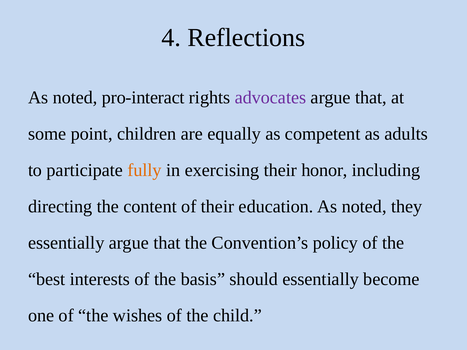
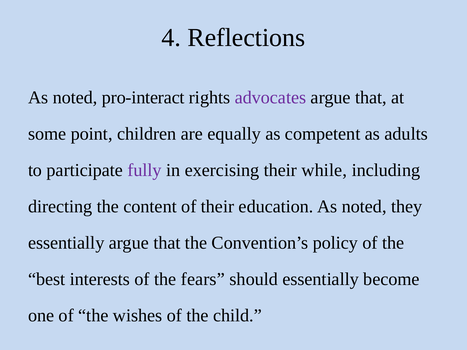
fully colour: orange -> purple
honor: honor -> while
basis: basis -> fears
